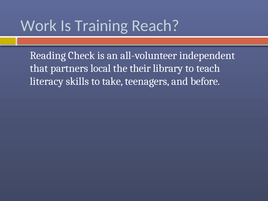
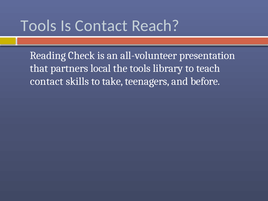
Work at (39, 26): Work -> Tools
Is Training: Training -> Contact
independent: independent -> presentation
the their: their -> tools
literacy at (47, 81): literacy -> contact
